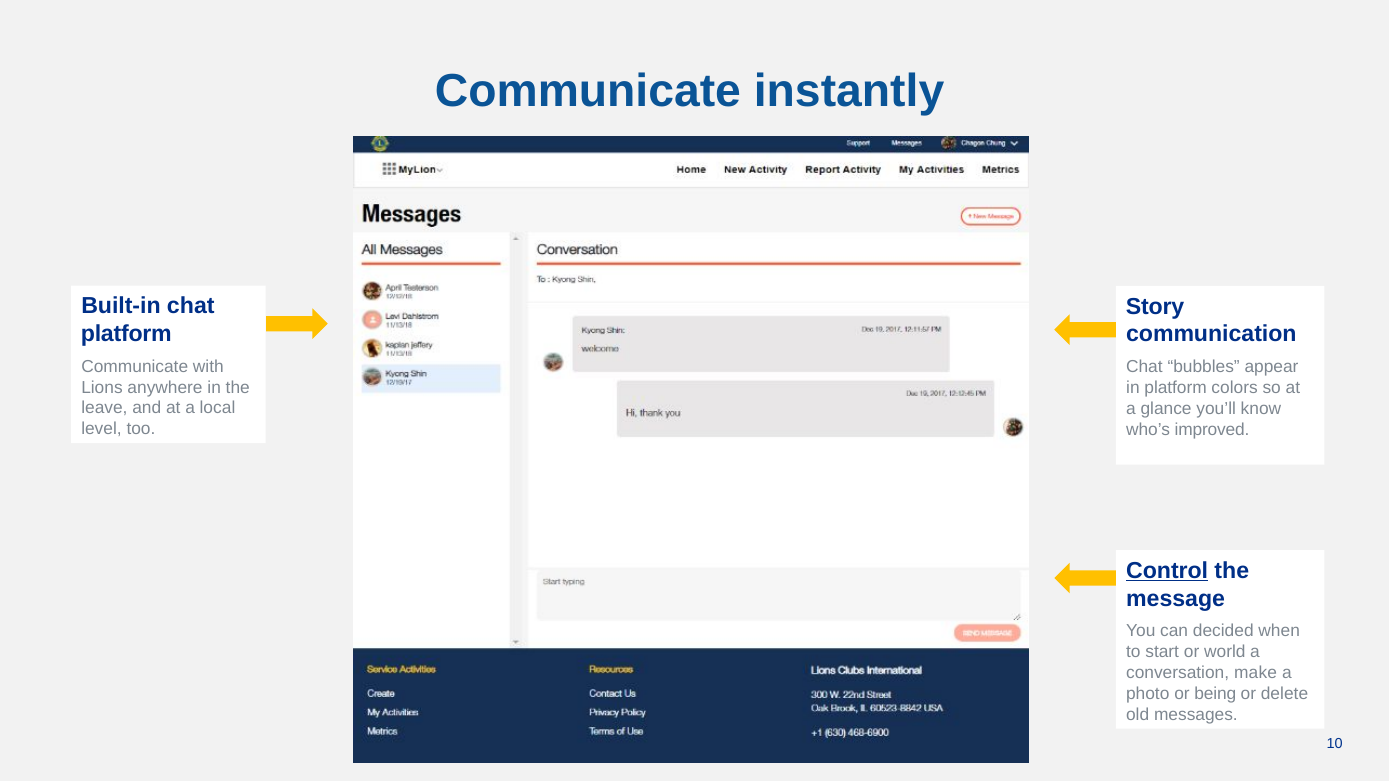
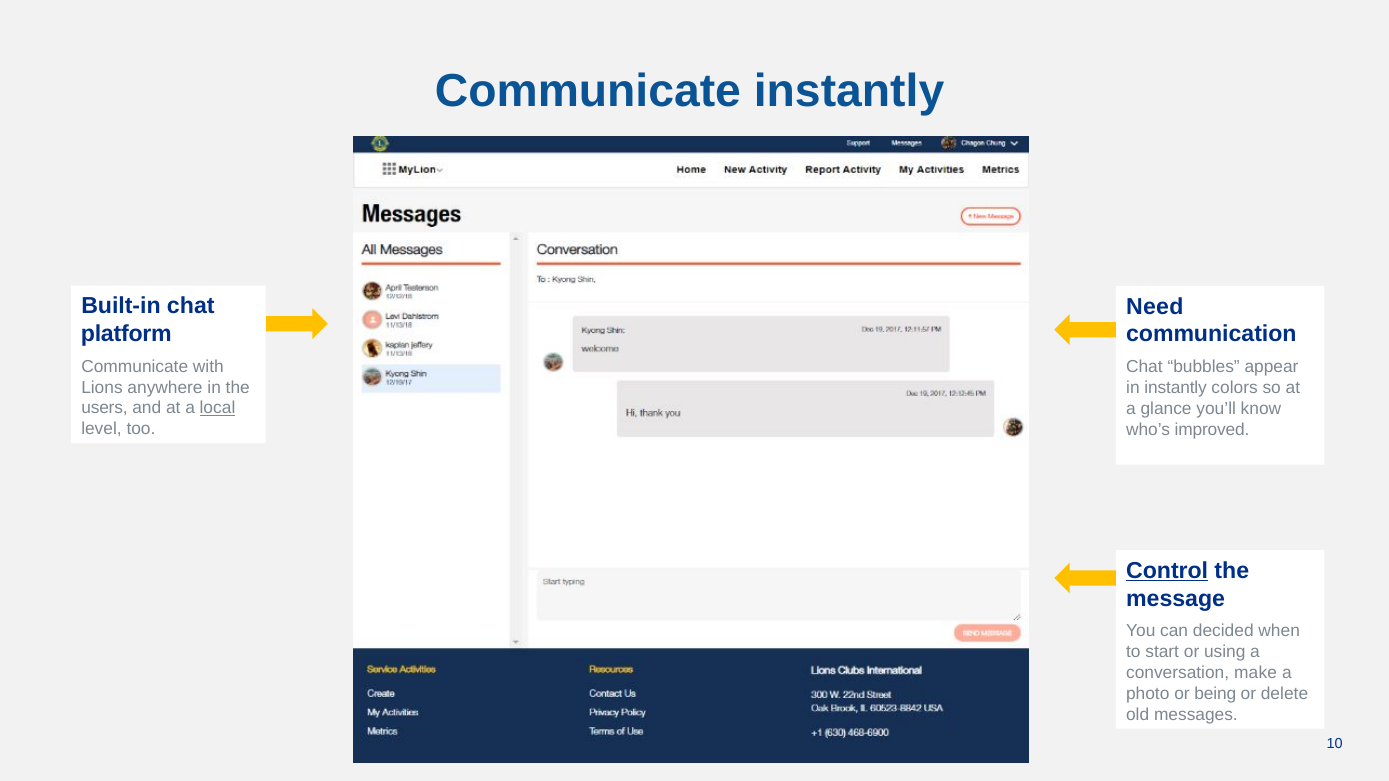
Story: Story -> Need
in platform: platform -> instantly
leave: leave -> users
local underline: none -> present
world: world -> using
